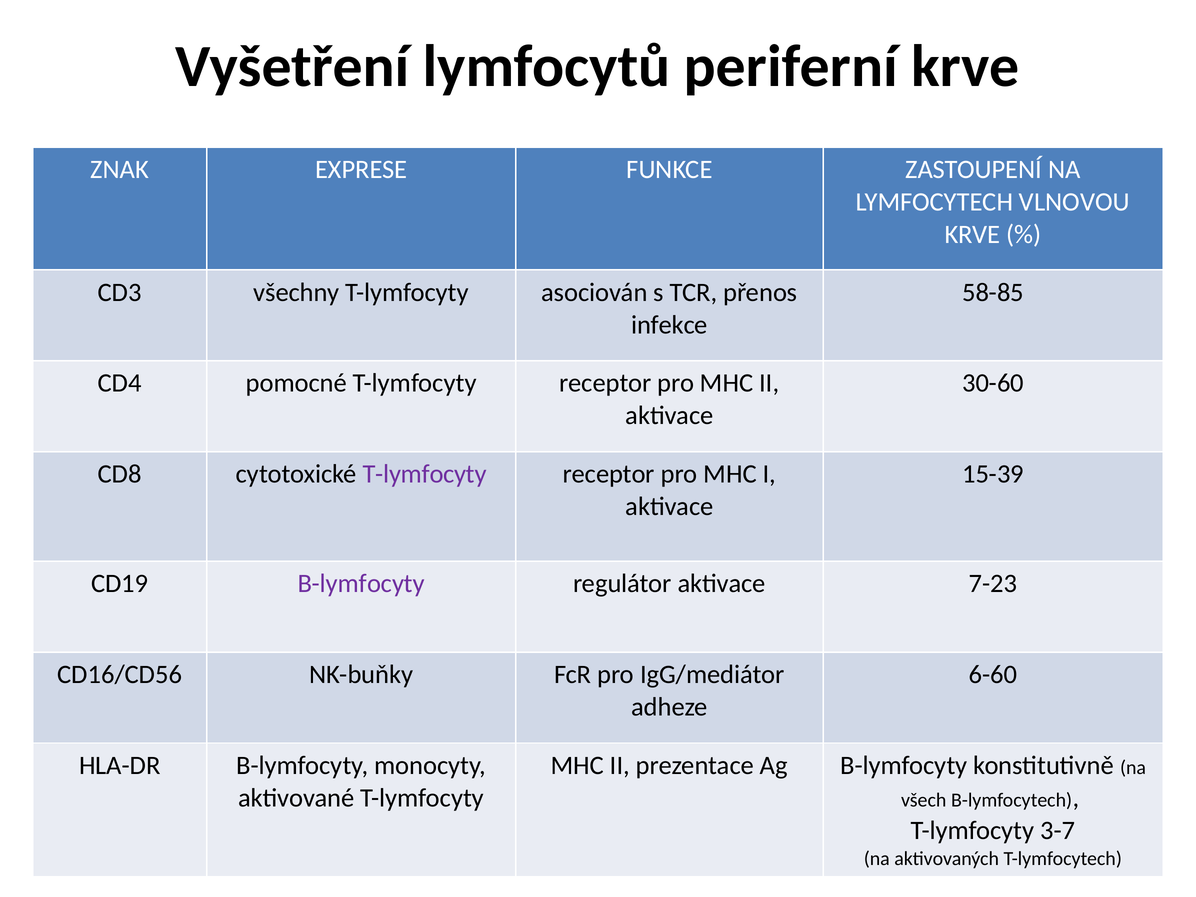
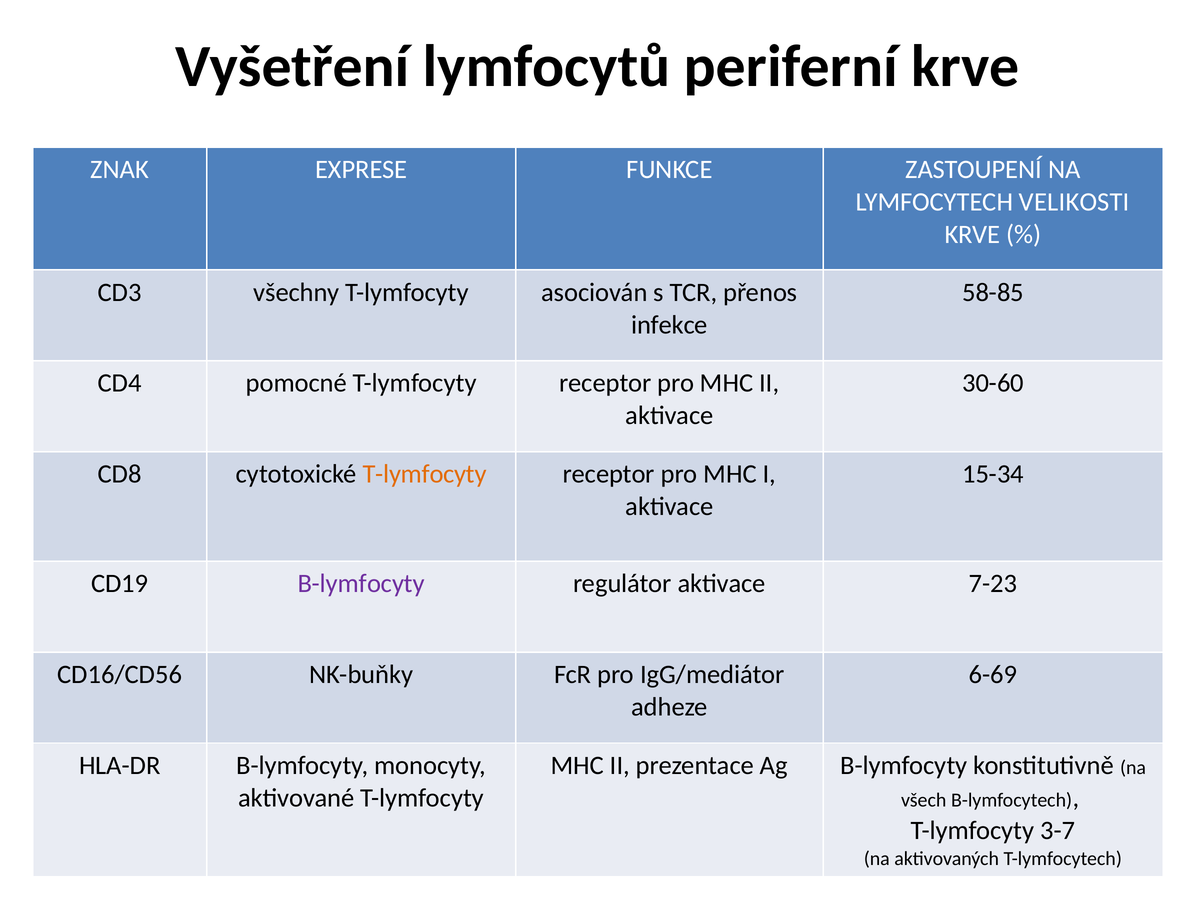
VLNOVOU: VLNOVOU -> VELIKOSTI
T-lymfocyty at (425, 474) colour: purple -> orange
15-39: 15-39 -> 15-34
6-60: 6-60 -> 6-69
